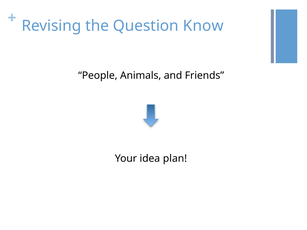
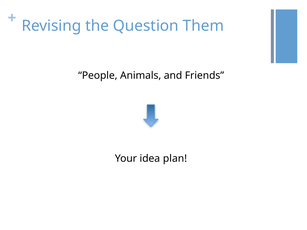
Know: Know -> Them
